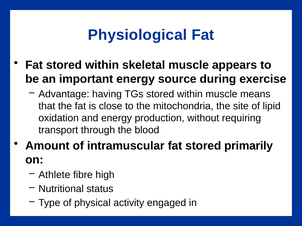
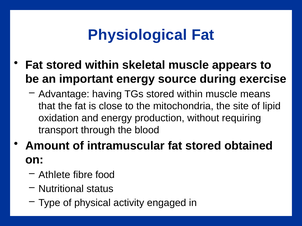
primarily: primarily -> obtained
high: high -> food
